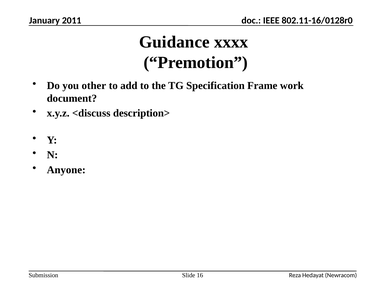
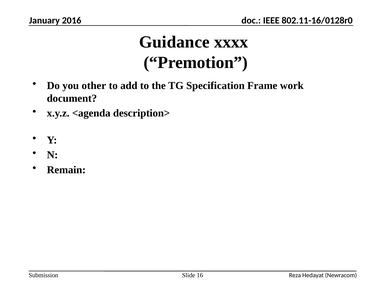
2011: 2011 -> 2016
<discuss: <discuss -> <agenda
Anyone: Anyone -> Remain
